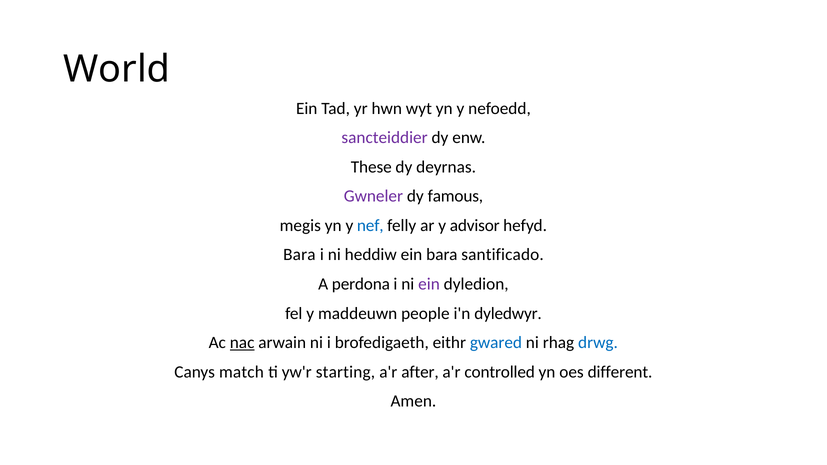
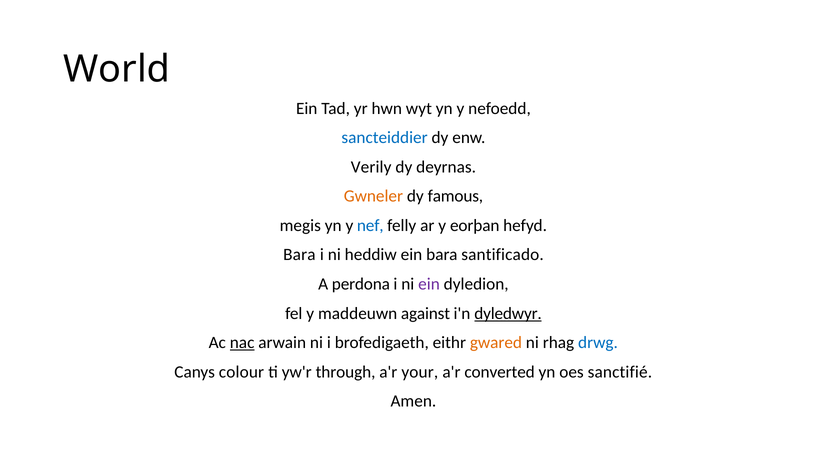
sancteiddier colour: purple -> blue
These: These -> Verily
Gwneler colour: purple -> orange
advisor: advisor -> eorþan
people: people -> against
dyledwyr underline: none -> present
gwared colour: blue -> orange
match: match -> colour
starting: starting -> through
after: after -> your
controlled: controlled -> converted
different: different -> sanctifié
